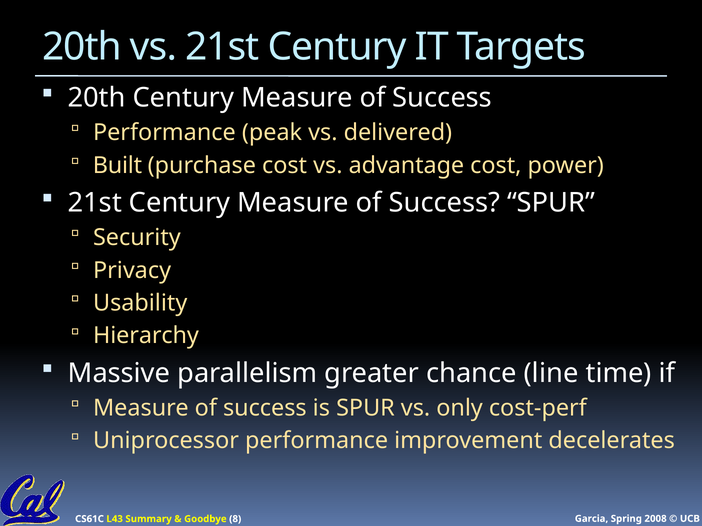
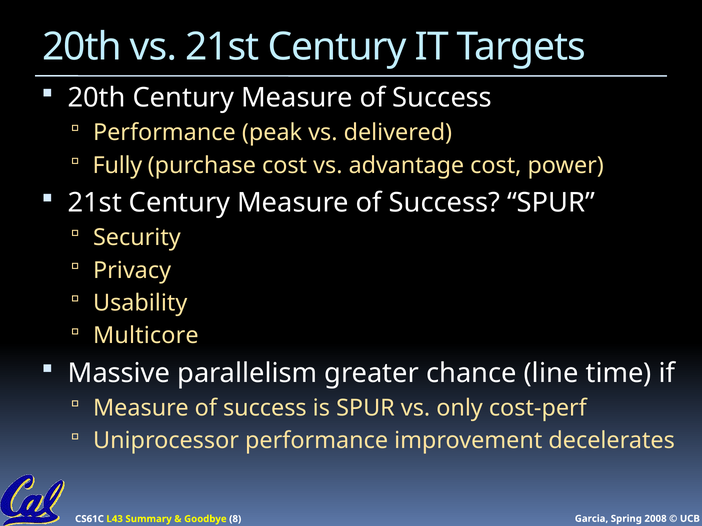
Built: Built -> Fully
Hierarchy: Hierarchy -> Multicore
